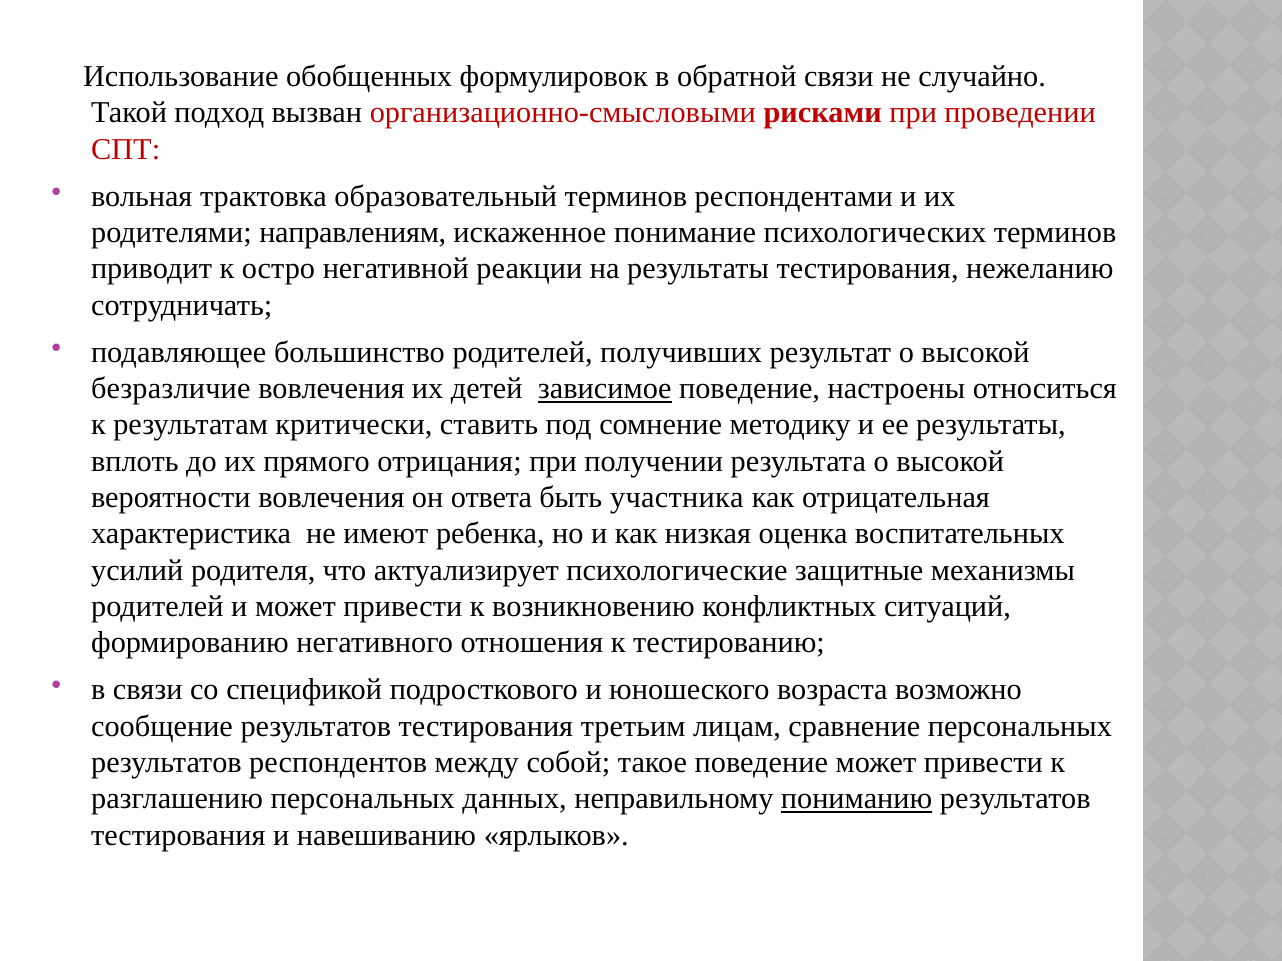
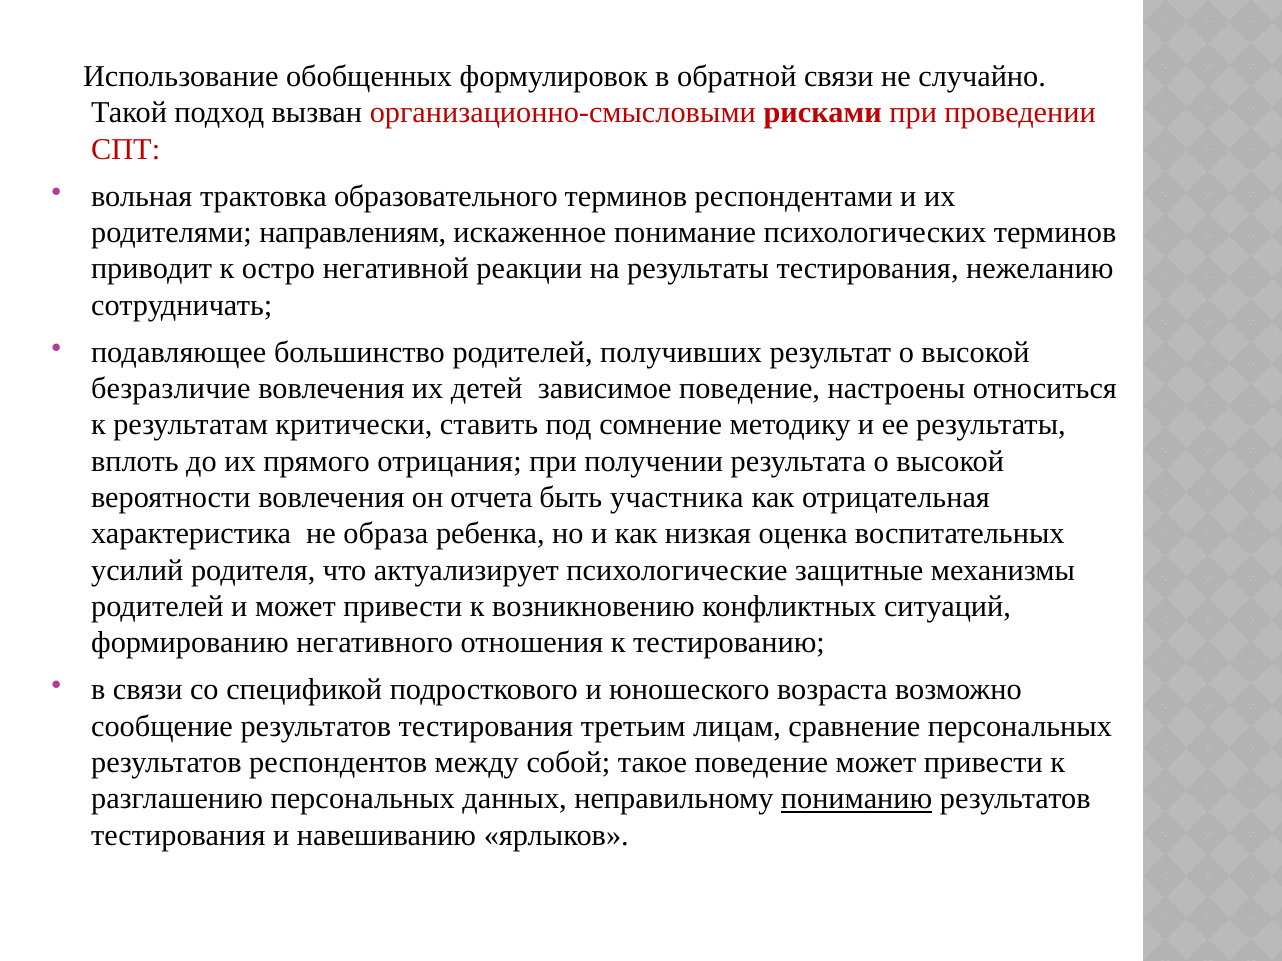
образовательный: образовательный -> образовательного
зависимое underline: present -> none
ответа: ответа -> отчета
имеют: имеют -> образа
